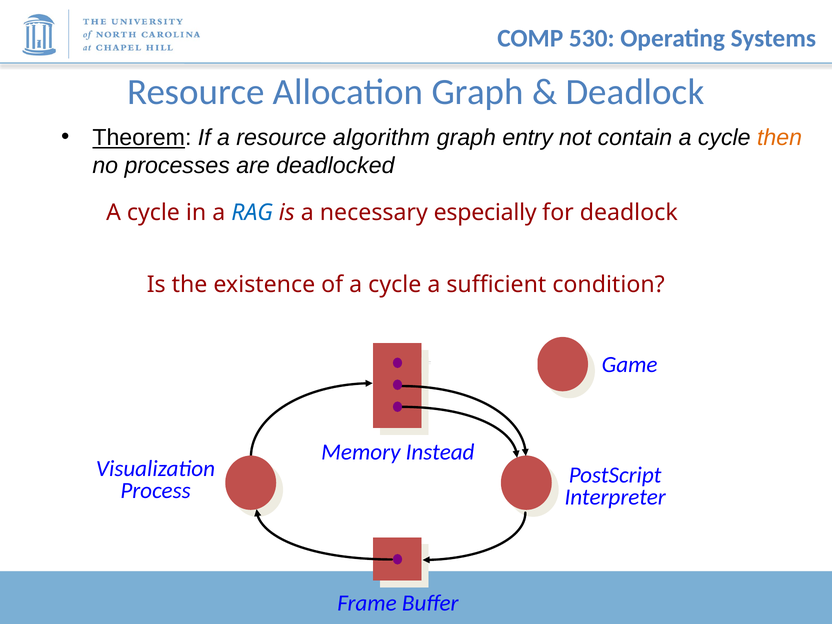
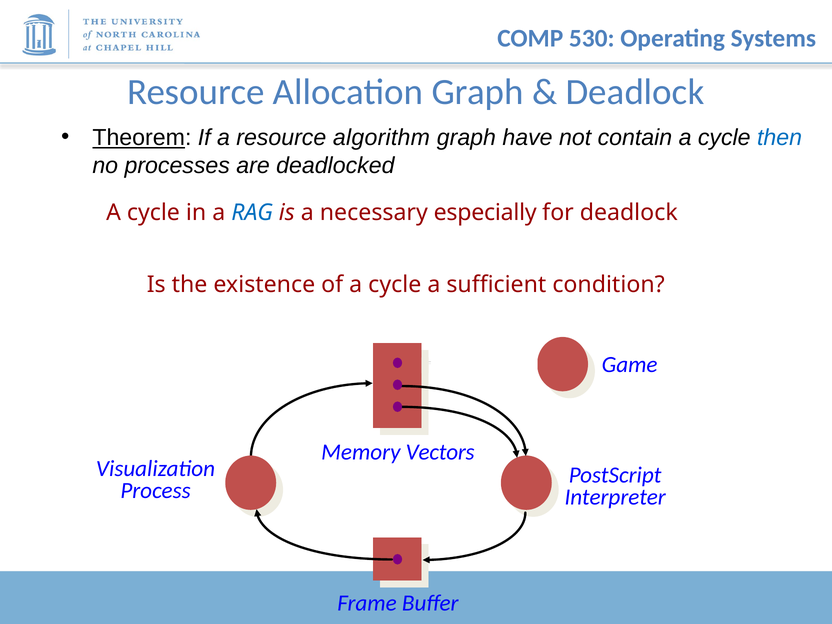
entry: entry -> have
then colour: orange -> blue
Instead: Instead -> Vectors
